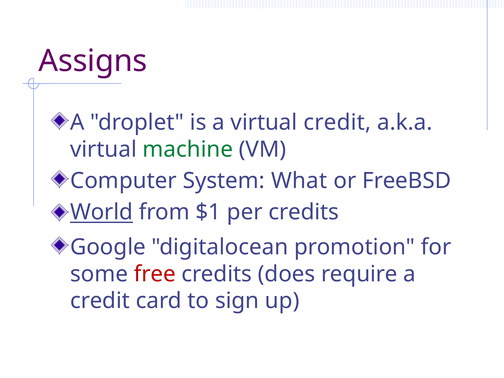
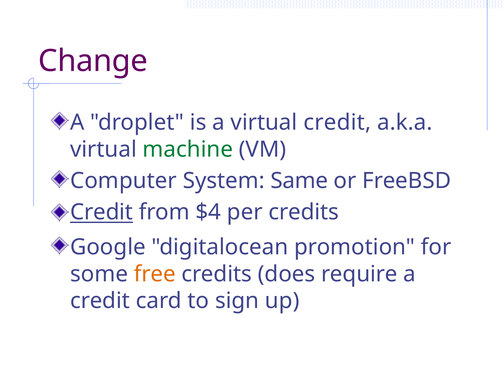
Assigns: Assigns -> Change
What: What -> Same
World at (102, 212): World -> Credit
$1: $1 -> $4
free colour: red -> orange
